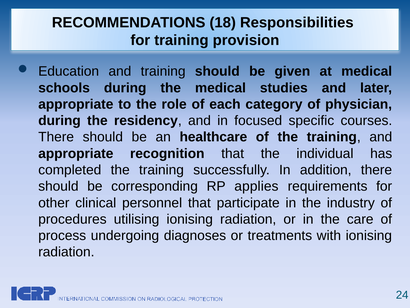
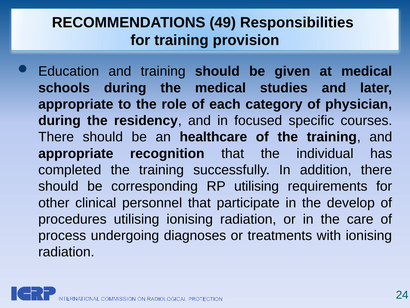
18: 18 -> 49
RP applies: applies -> utilising
industry: industry -> develop
